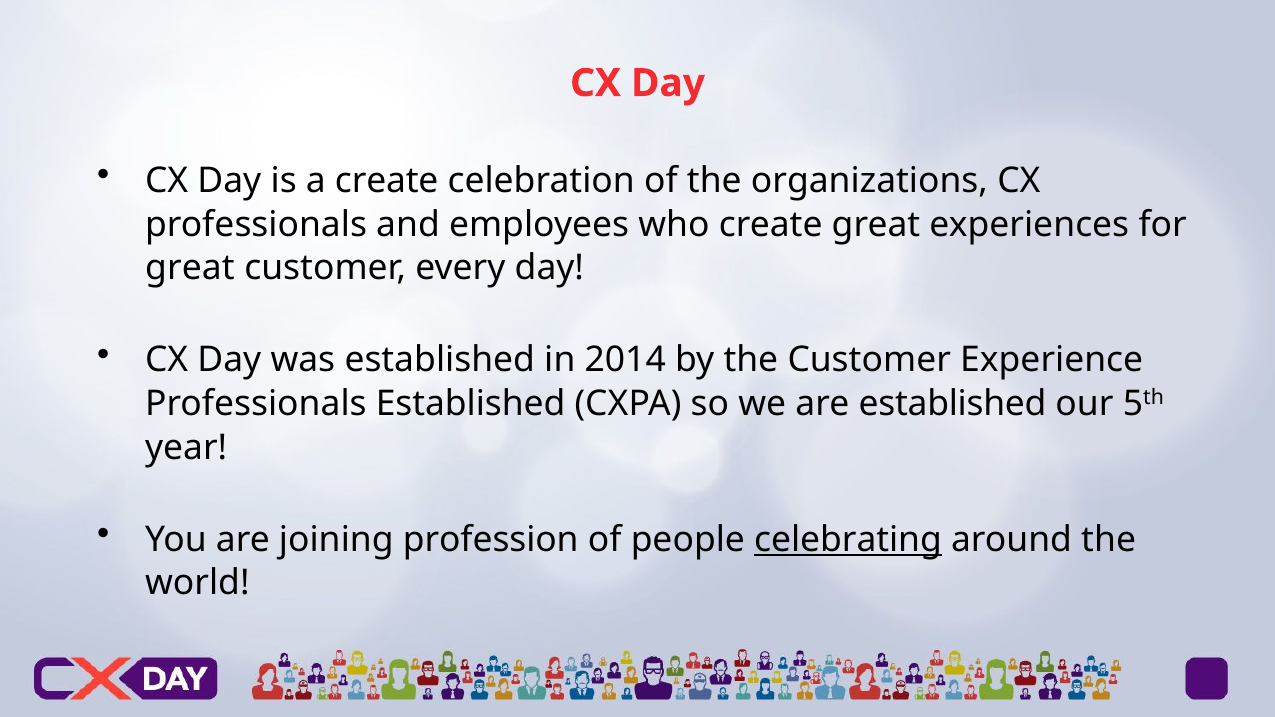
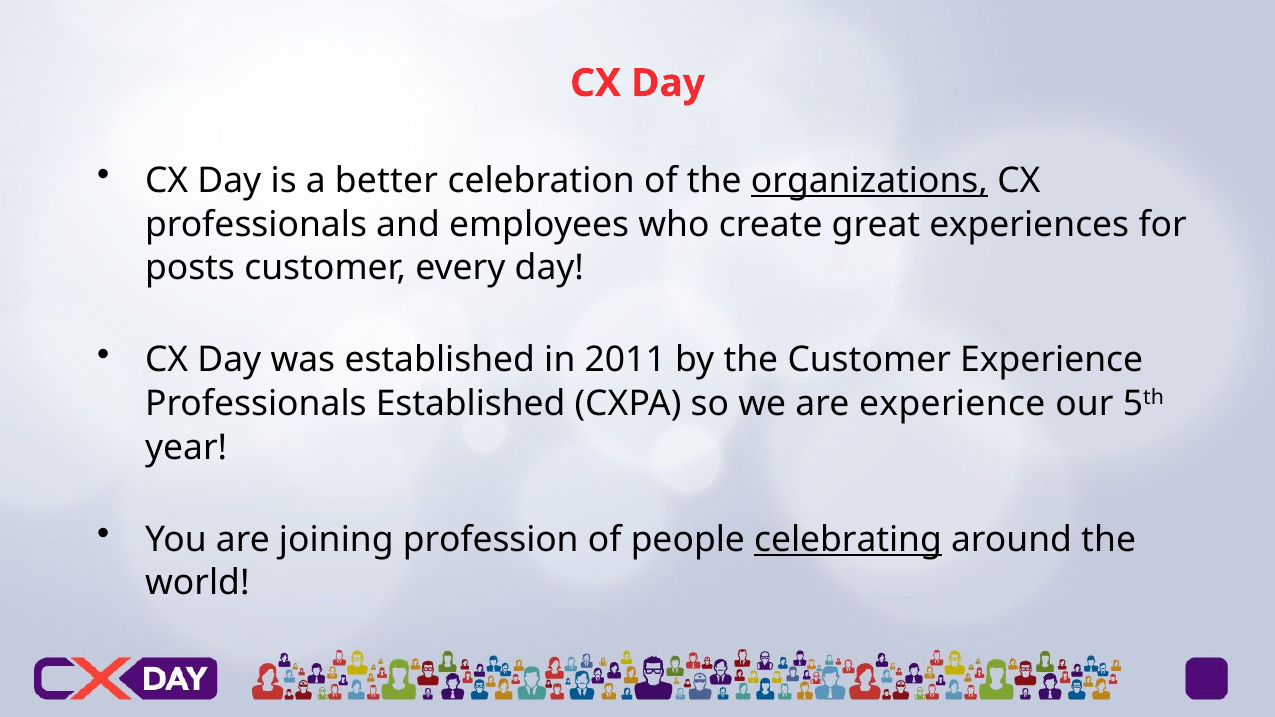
a create: create -> better
organizations underline: none -> present
great at (190, 268): great -> posts
2014: 2014 -> 2011
are established: established -> experience
